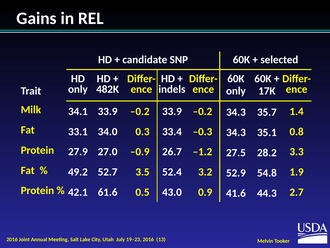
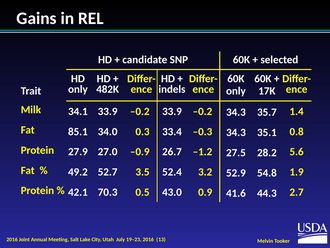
33.1: 33.1 -> 85.1
3.3: 3.3 -> 5.6
61.6: 61.6 -> 70.3
